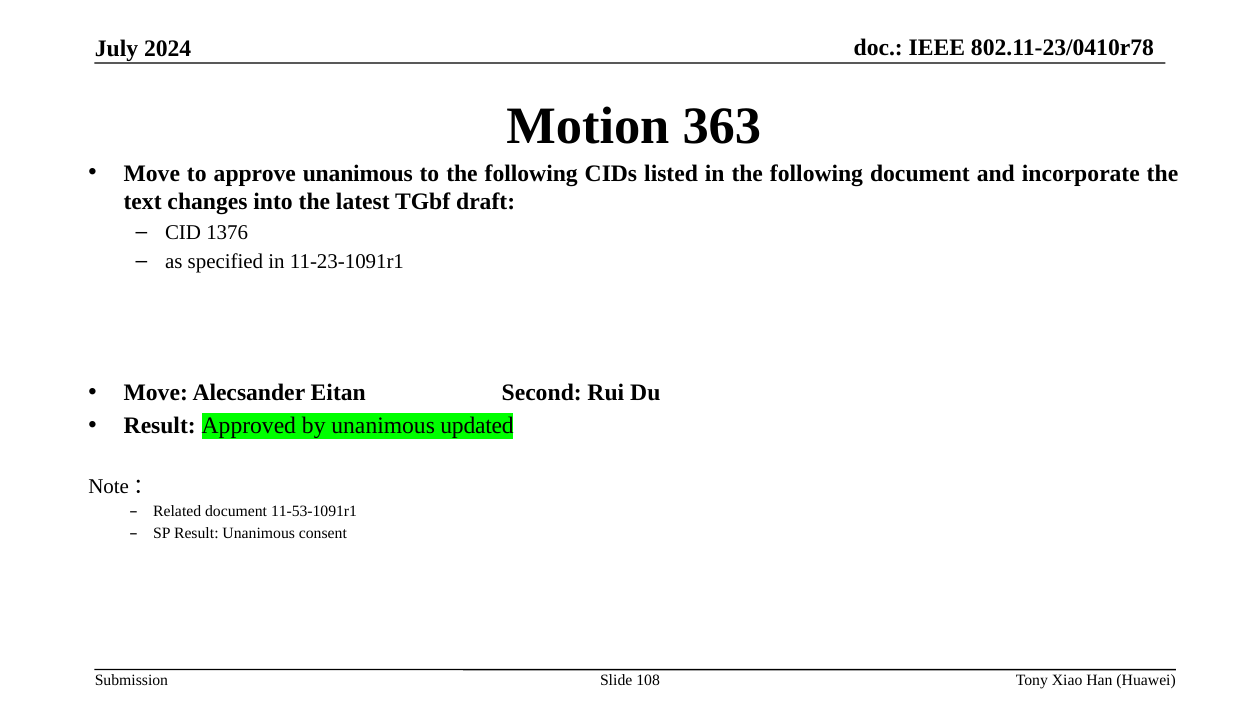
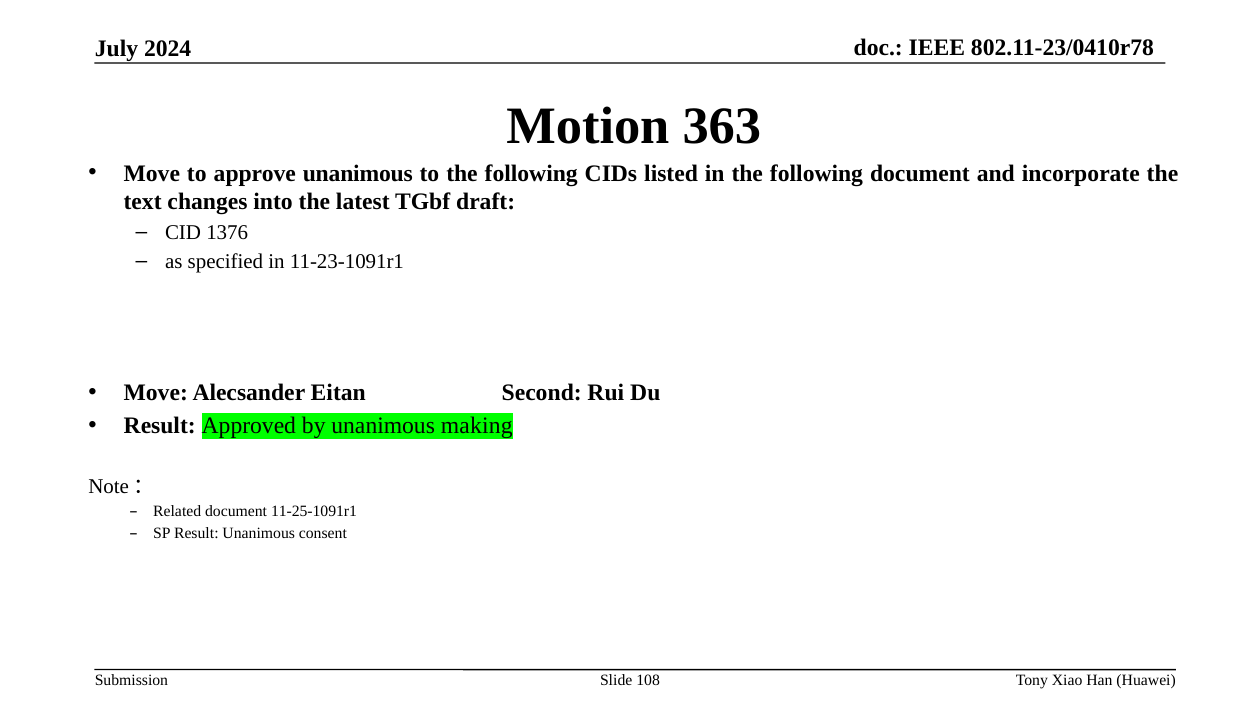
updated: updated -> making
11-53-1091r1: 11-53-1091r1 -> 11-25-1091r1
